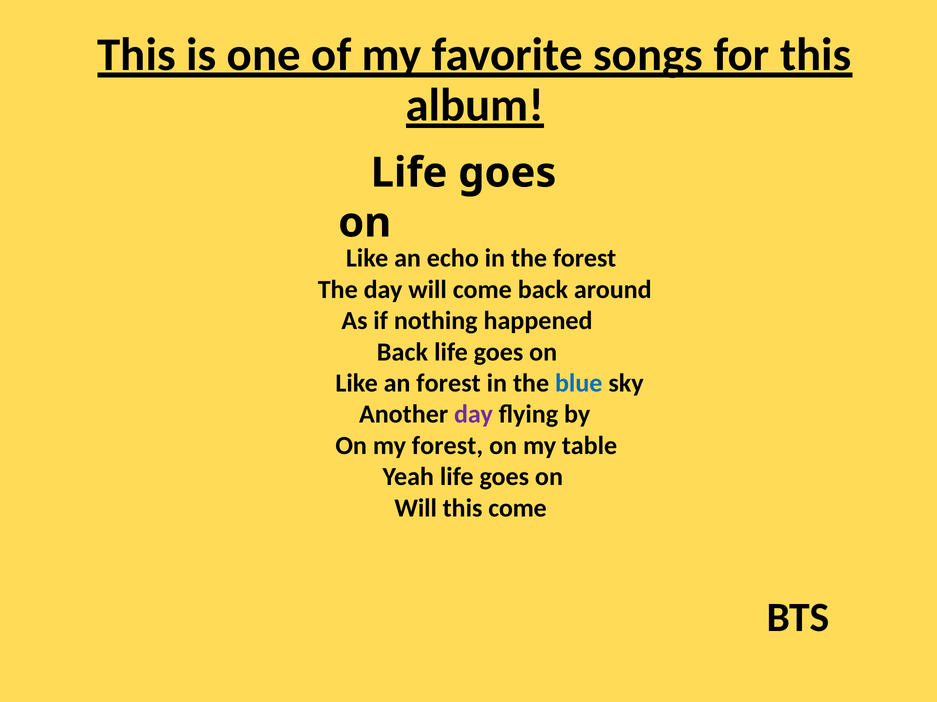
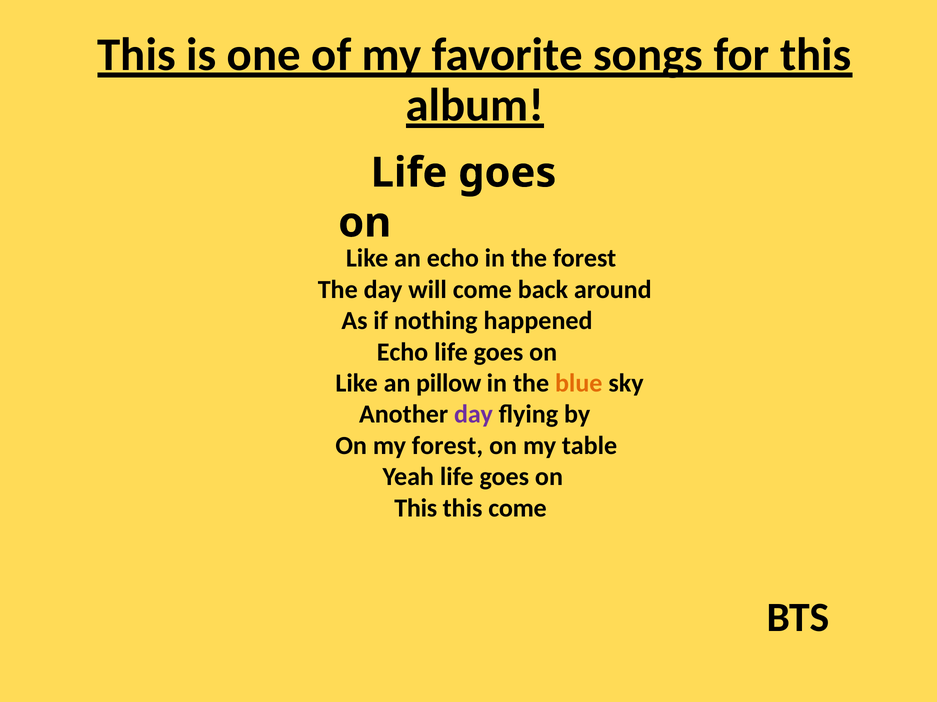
Back at (402, 352): Back -> Echo
an forest: forest -> pillow
blue colour: blue -> orange
Will at (416, 509): Will -> This
